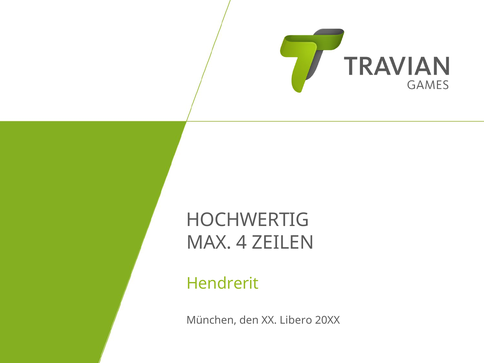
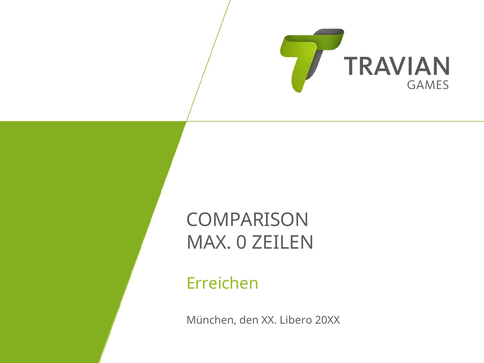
HOCHWERTIG: HOCHWERTIG -> COMPARISON
4: 4 -> 0
Hendrerit: Hendrerit -> Erreichen
